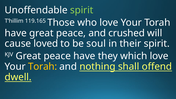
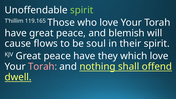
crushed: crushed -> blemish
loved: loved -> flows
Torah at (43, 67) colour: yellow -> pink
